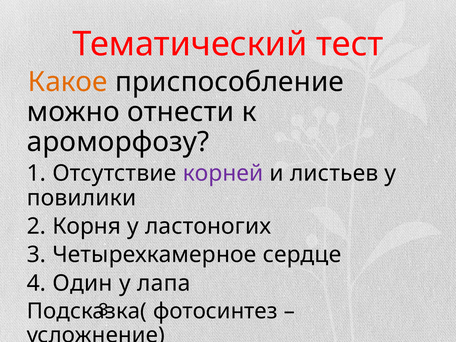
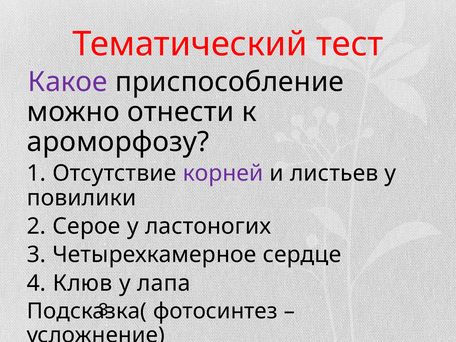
Какое colour: orange -> purple
Корня: Корня -> Серое
Один: Один -> Клюв
